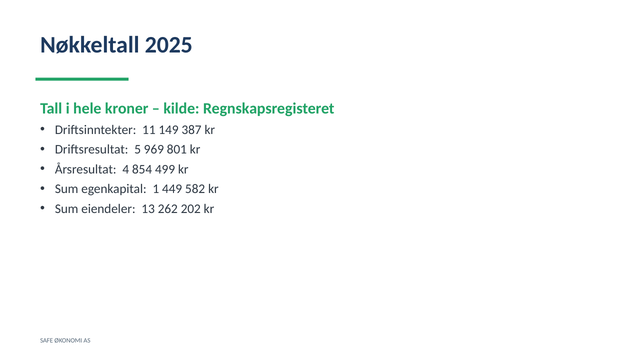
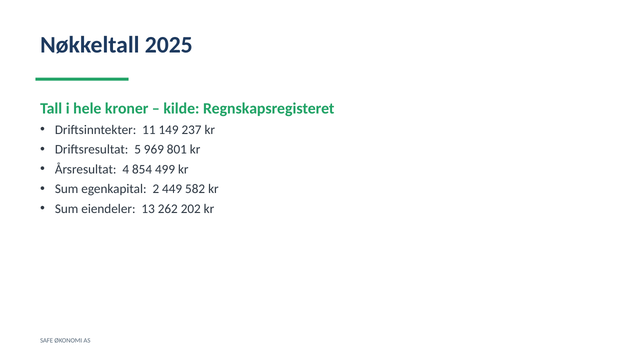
387: 387 -> 237
1: 1 -> 2
